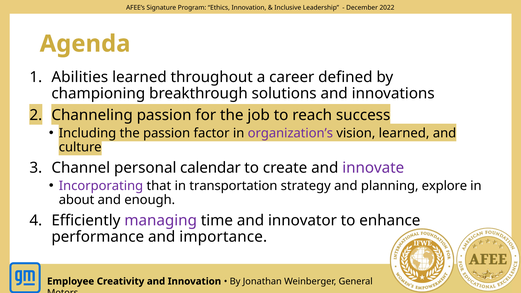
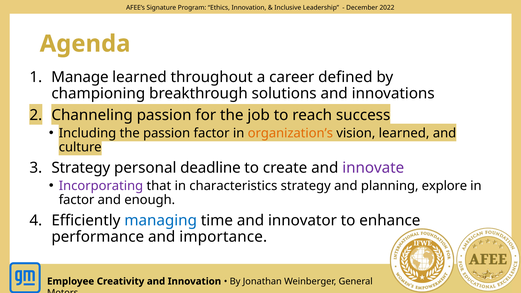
Abilities: Abilities -> Manage
organization’s colour: purple -> orange
Channel at (81, 168): Channel -> Strategy
calendar: calendar -> deadline
transportation: transportation -> characteristics
about at (77, 200): about -> factor
managing colour: purple -> blue
